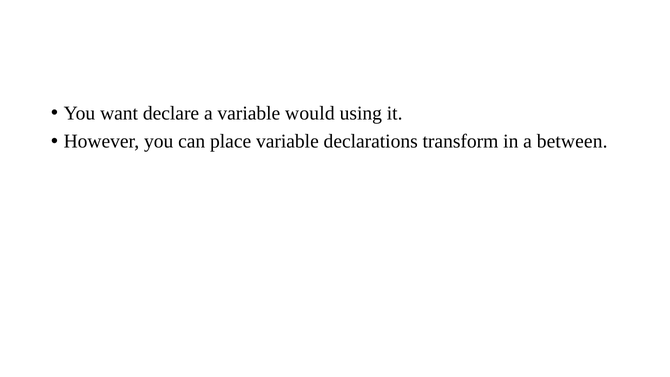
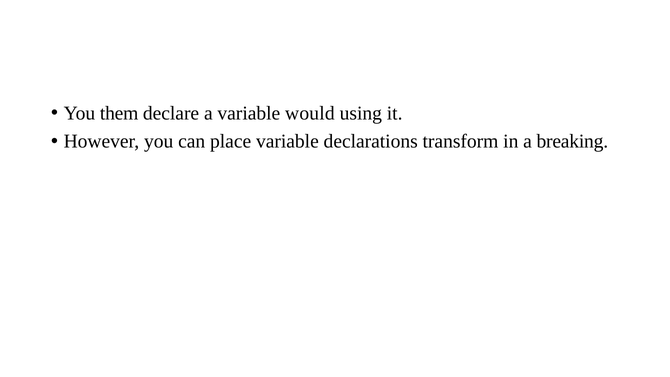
want: want -> them
between: between -> breaking
